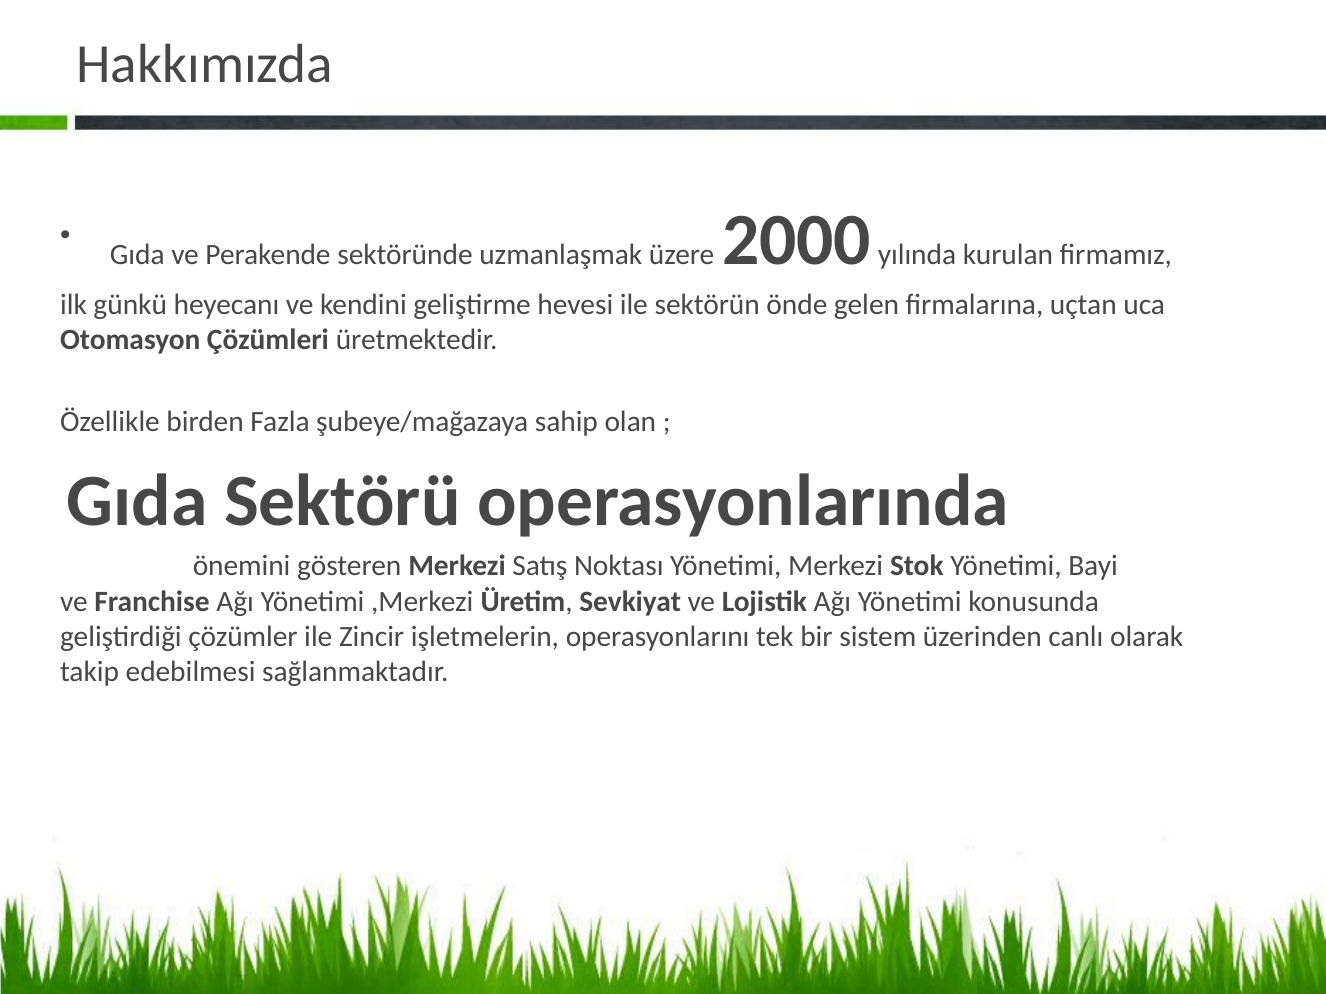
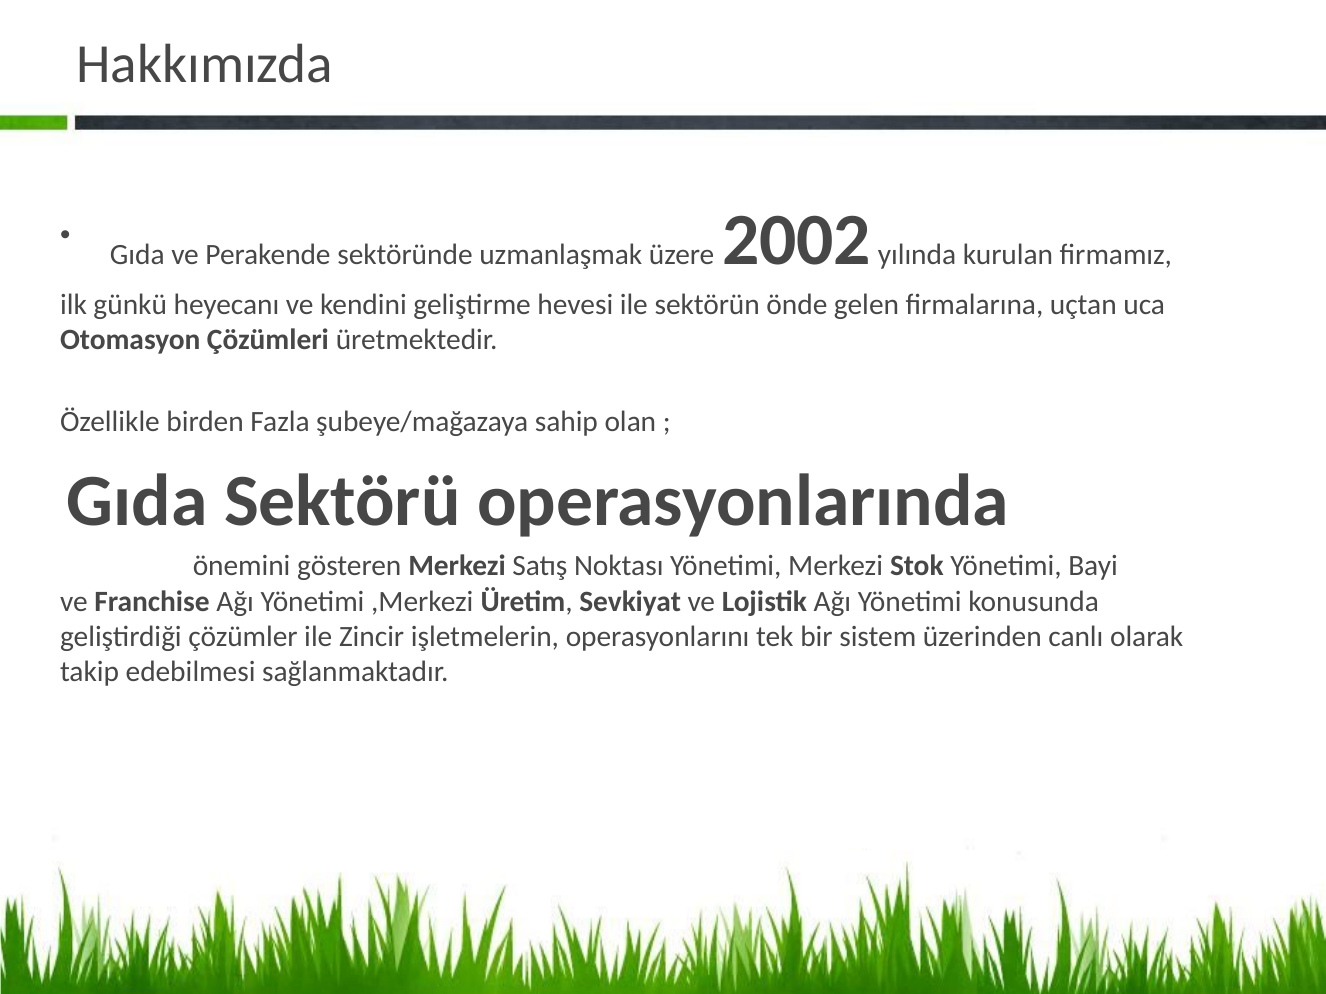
2000: 2000 -> 2002
